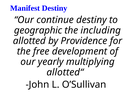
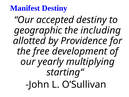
continue: continue -> accepted
allotted“: allotted“ -> starting“
